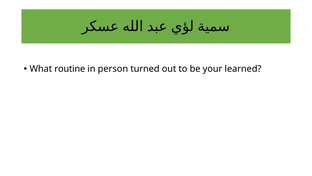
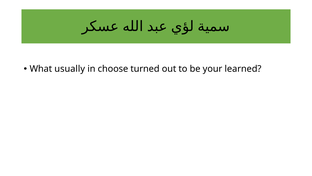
routine: routine -> usually
person: person -> choose
